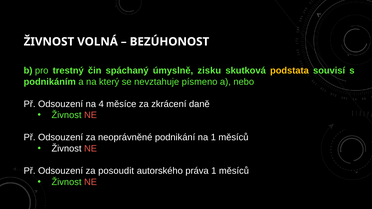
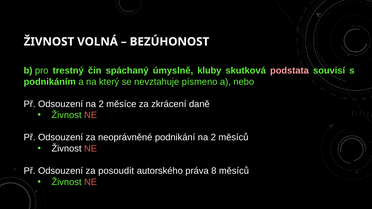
zisku: zisku -> kluby
podstata colour: yellow -> pink
Odsouzení na 4: 4 -> 2
podnikání na 1: 1 -> 2
práva 1: 1 -> 8
